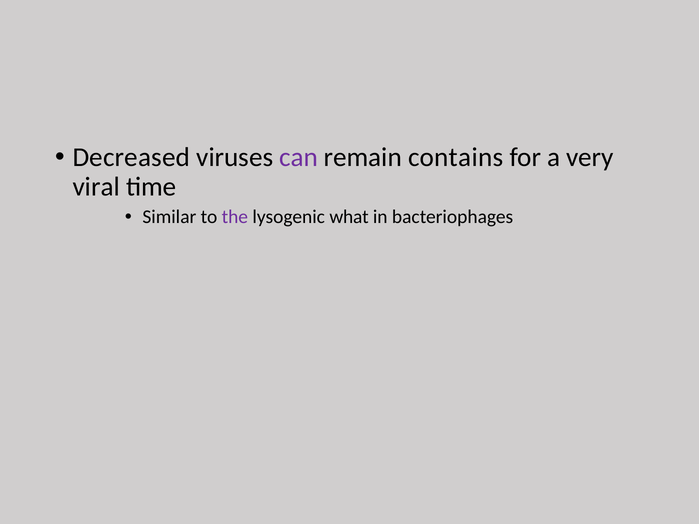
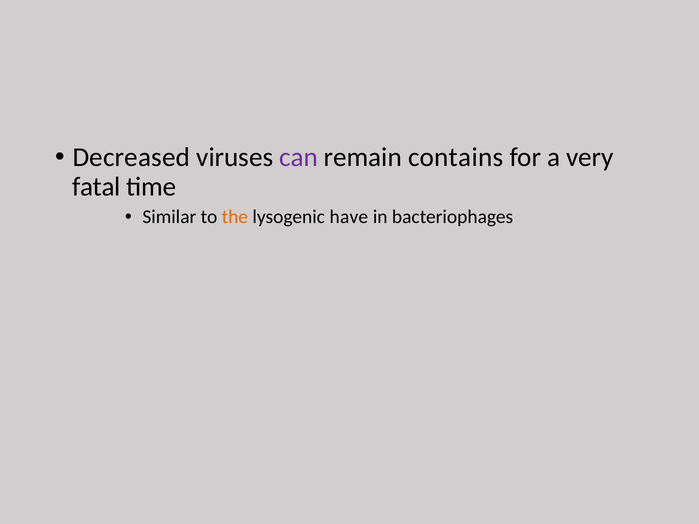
viral: viral -> fatal
the colour: purple -> orange
what: what -> have
